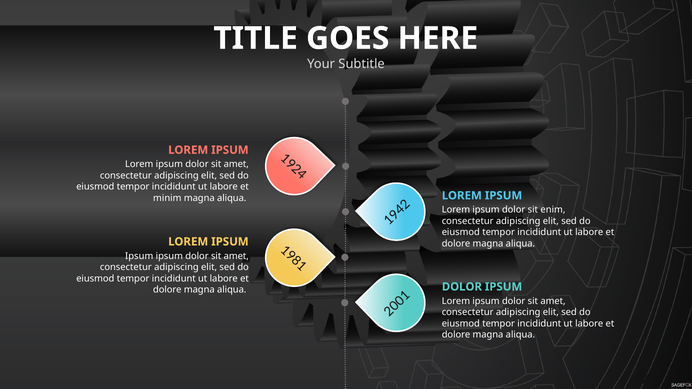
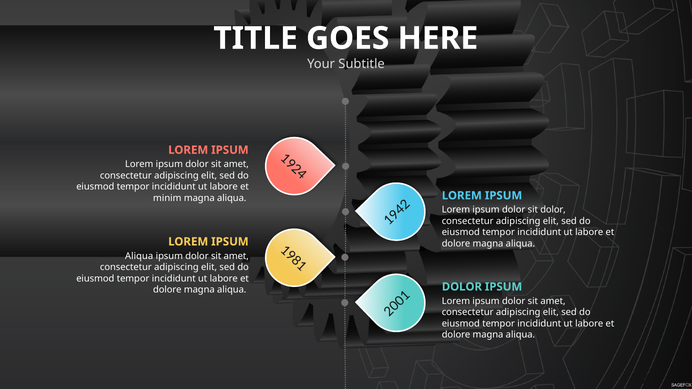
sit enim: enim -> dolor
Ipsum at (139, 256): Ipsum -> Aliqua
